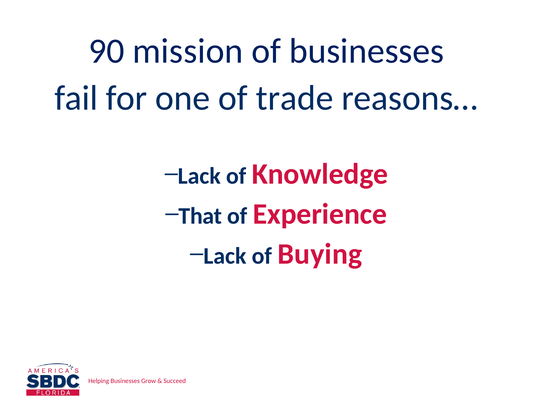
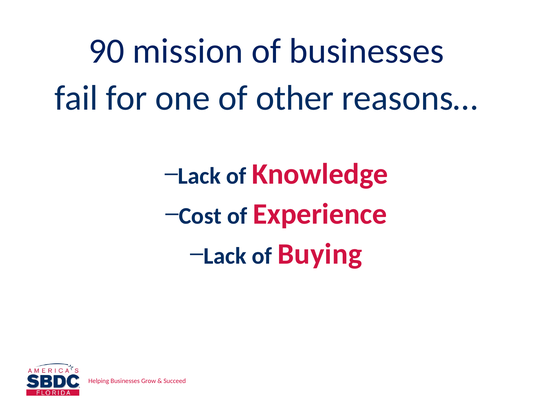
trade: trade -> other
That: That -> Cost
